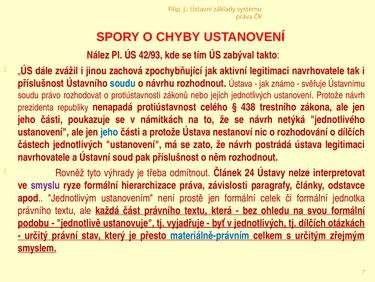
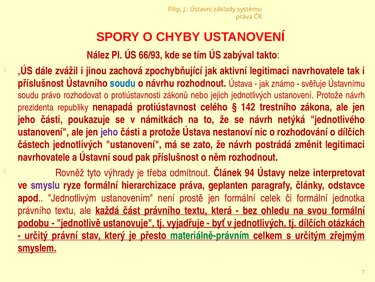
42/93: 42/93 -> 66/93
438: 438 -> 142
jeho at (109, 132) colour: blue -> purple
postrádá ústava: ústava -> změnit
24: 24 -> 94
závislosti: závislosti -> geplanten
materiálně-právním colour: blue -> green
